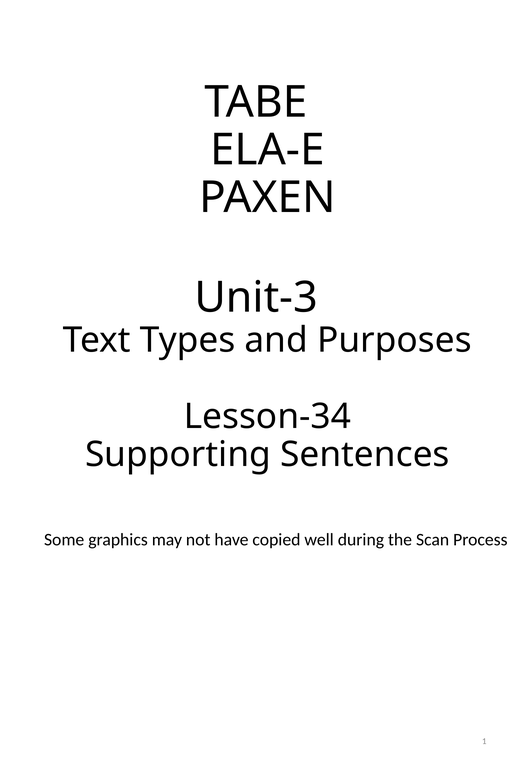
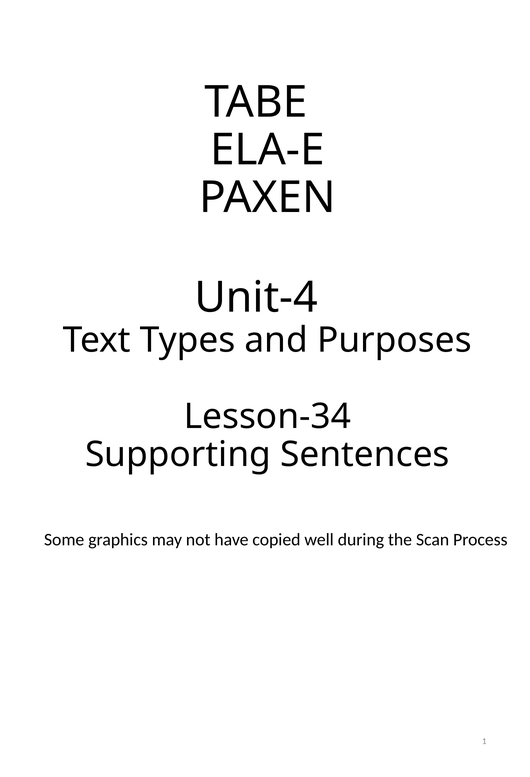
Unit-3: Unit-3 -> Unit-4
